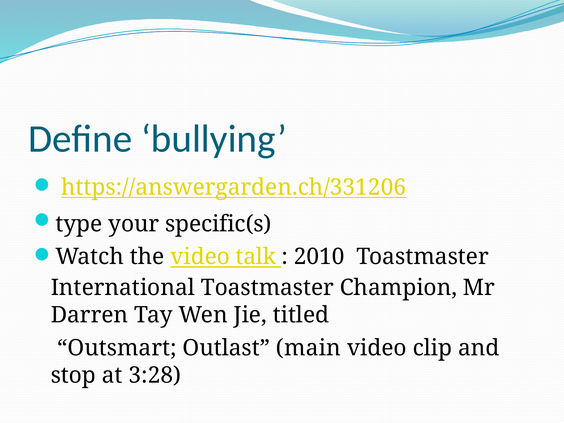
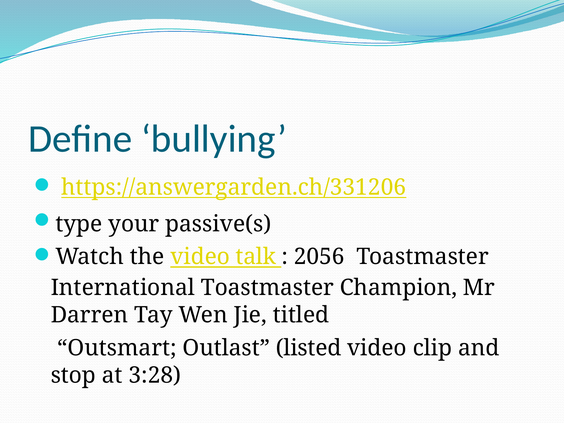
specific(s: specific(s -> passive(s
2010: 2010 -> 2056
main: main -> listed
